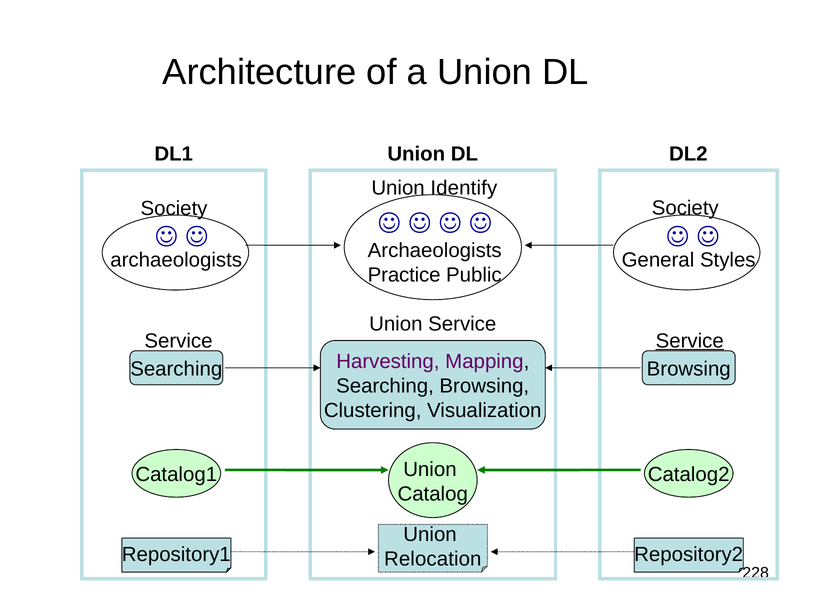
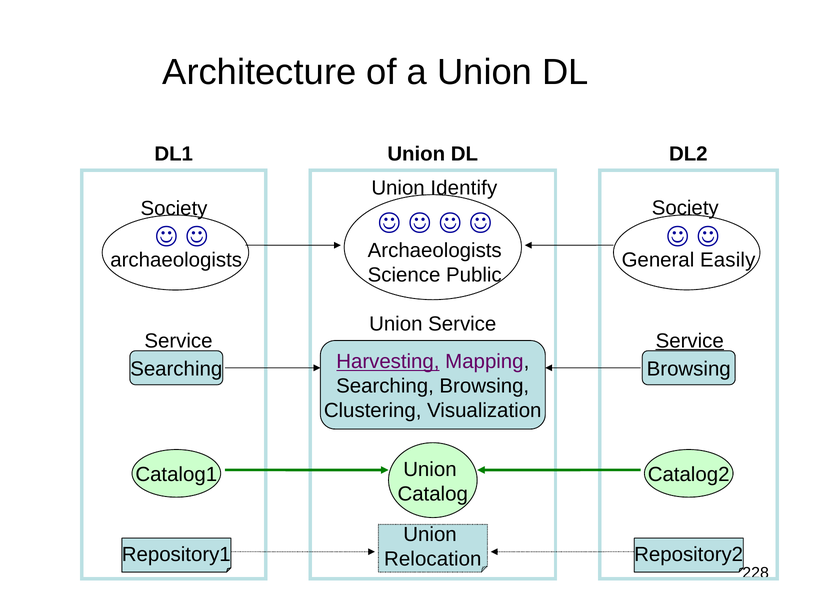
Styles: Styles -> Easily
Practice: Practice -> Science
Harvesting underline: none -> present
